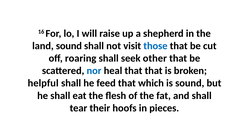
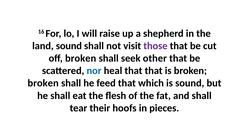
those colour: blue -> purple
off roaring: roaring -> broken
helpful at (43, 83): helpful -> broken
